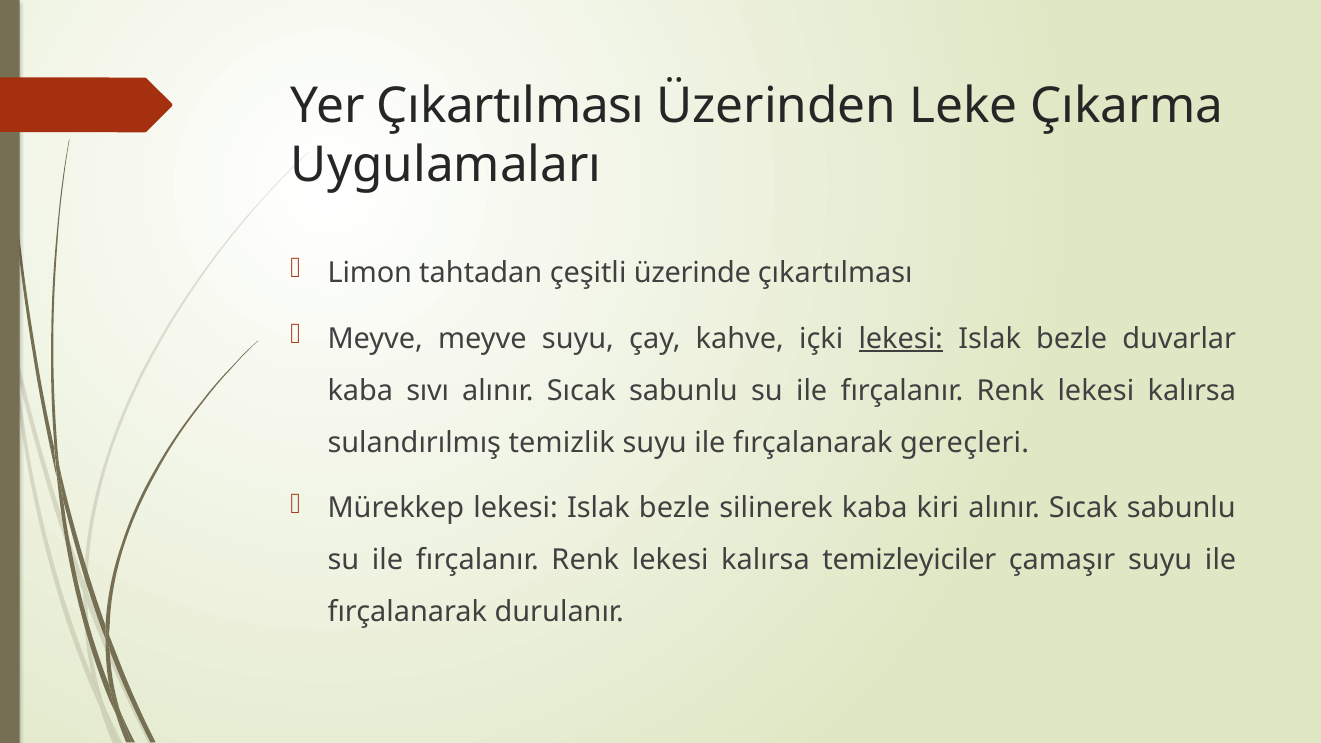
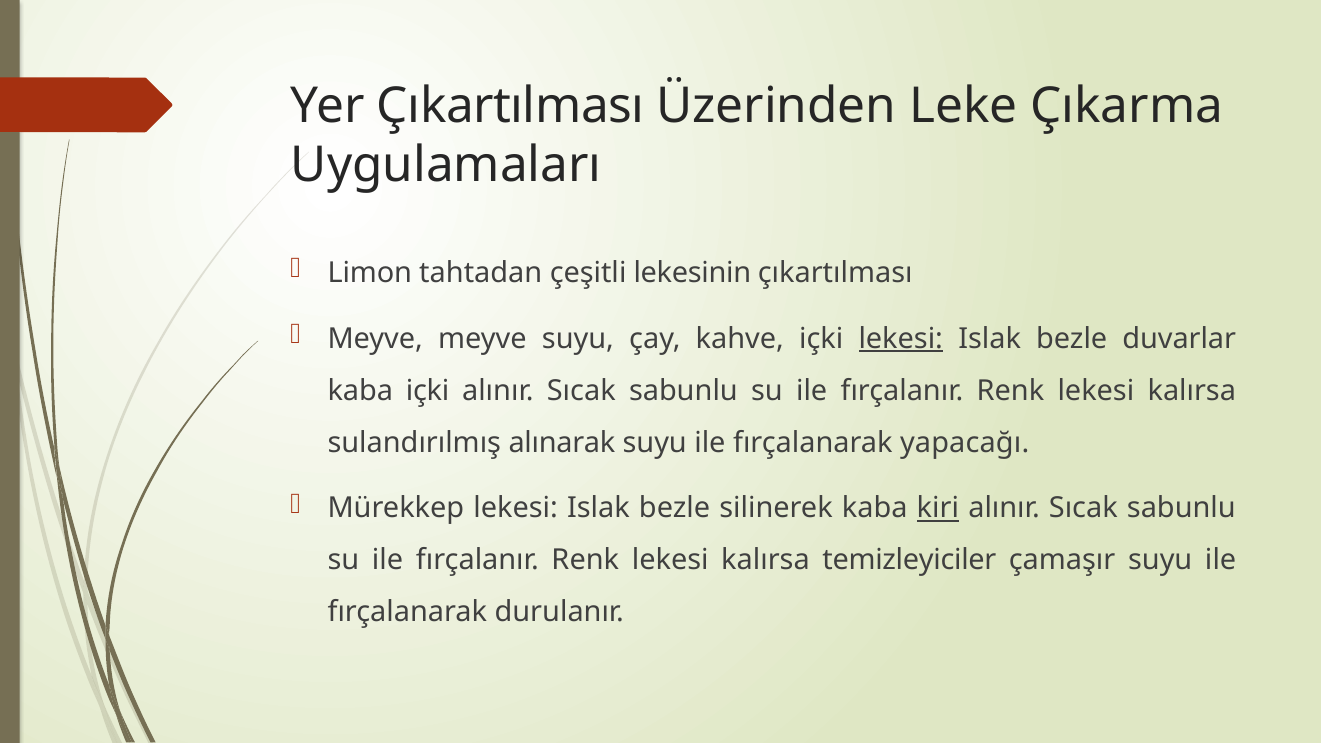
üzerinde: üzerinde -> lekesinin
kaba sıvı: sıvı -> içki
temizlik: temizlik -> alınarak
gereçleri: gereçleri -> yapacağı
kiri underline: none -> present
